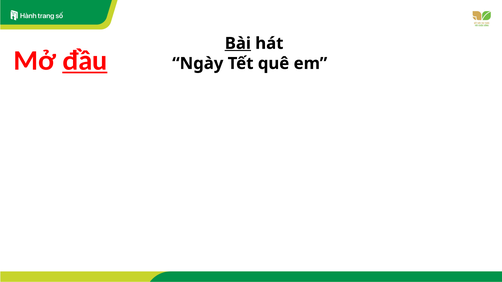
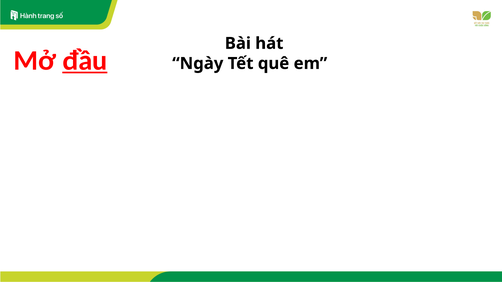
Bài underline: present -> none
